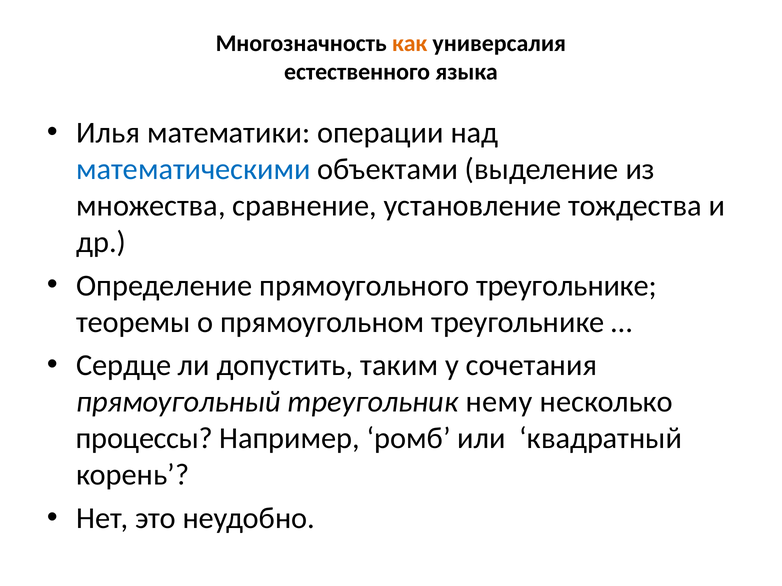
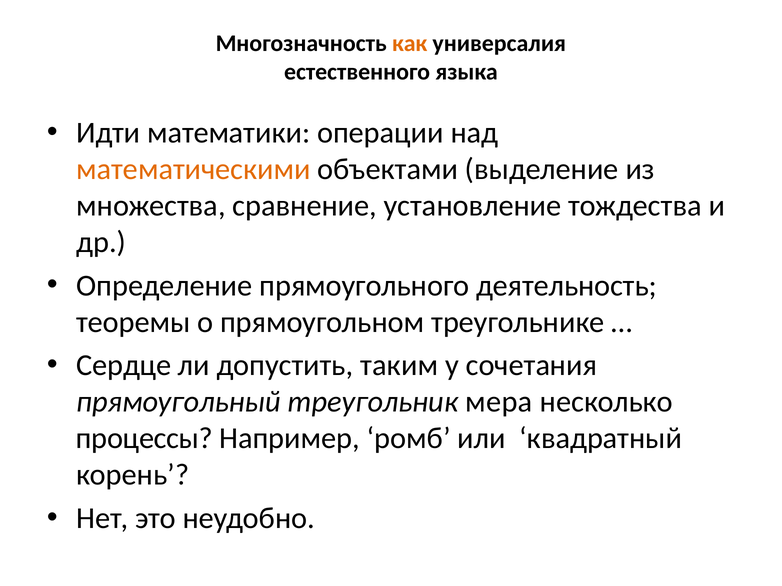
Илья: Илья -> Идти
математическими colour: blue -> orange
прямоугольного треугольнике: треугольнике -> деятельность
нему: нему -> мера
